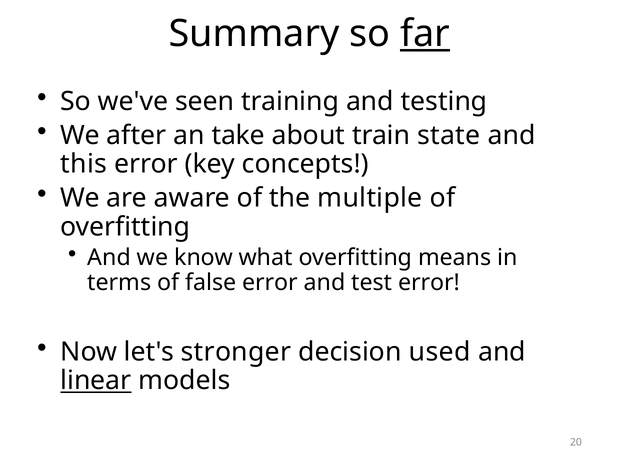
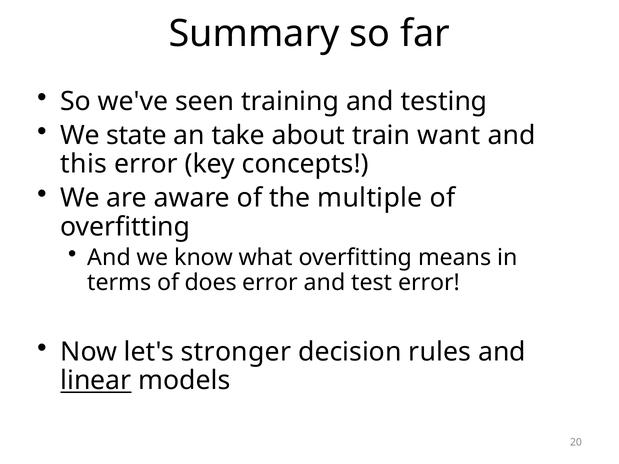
far underline: present -> none
after: after -> state
state: state -> want
false: false -> does
used: used -> rules
